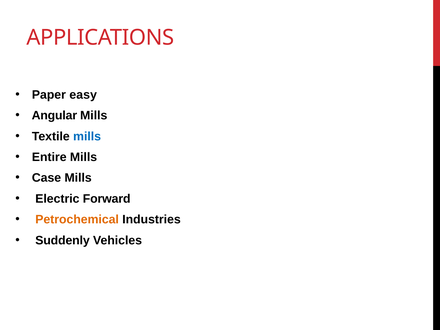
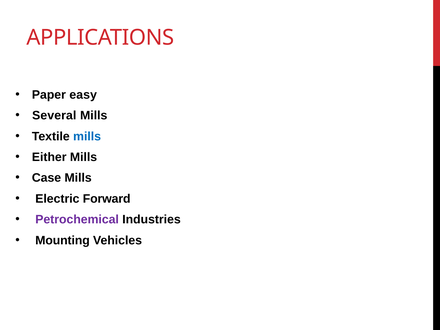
Angular: Angular -> Several
Entire: Entire -> Either
Petrochemical colour: orange -> purple
Suddenly: Suddenly -> Mounting
